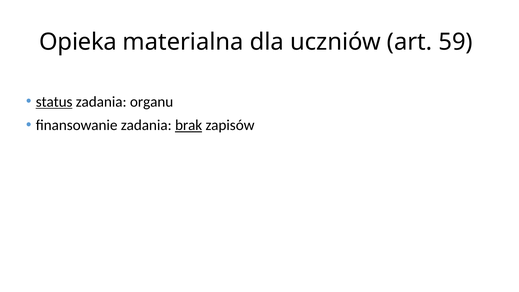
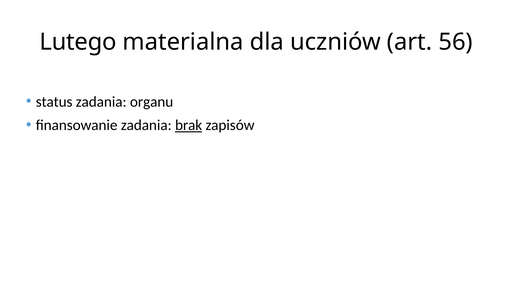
Opieka: Opieka -> Lutego
59: 59 -> 56
status underline: present -> none
